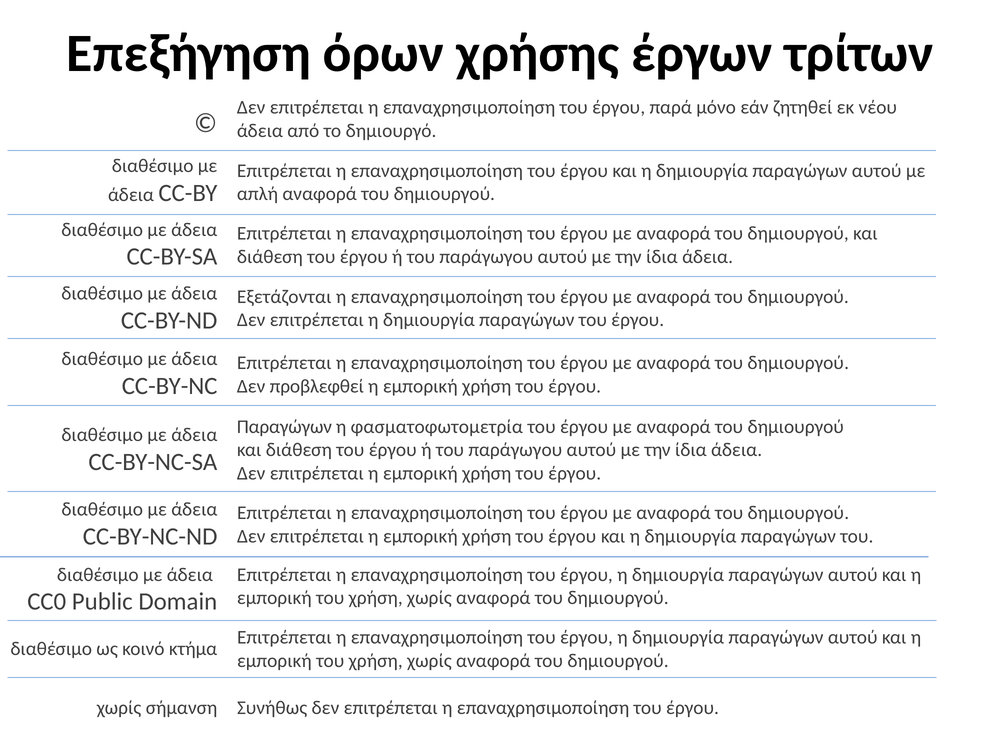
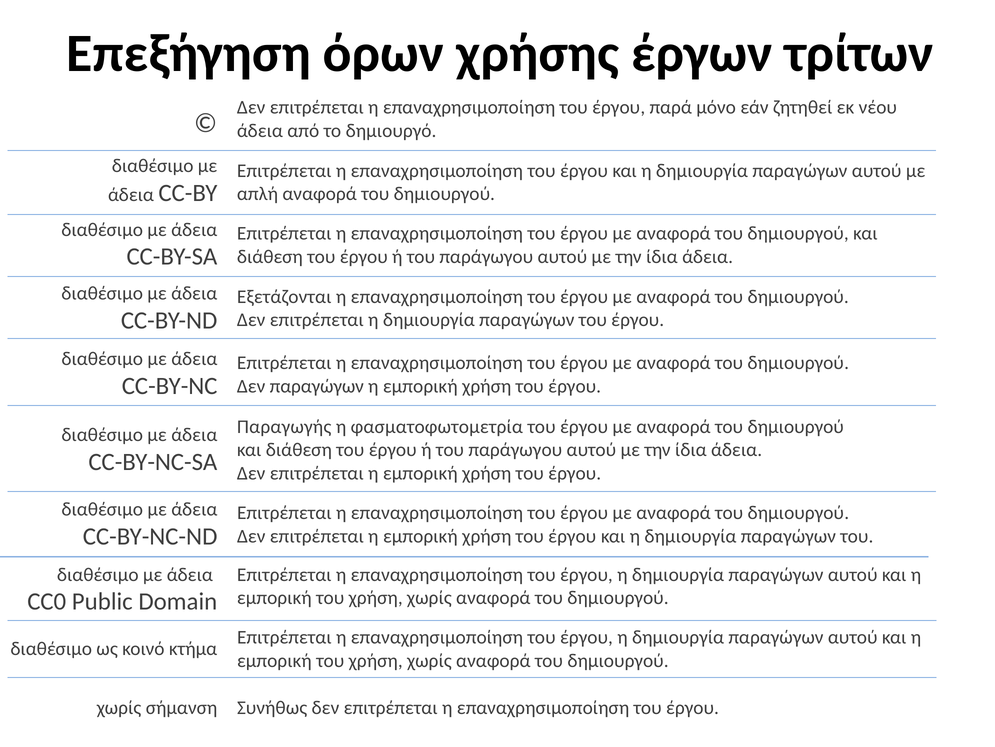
Δεν προβλεφθεί: προβλεφθεί -> παραγώγων
Παραγώγων at (284, 426): Παραγώγων -> Παραγωγής
